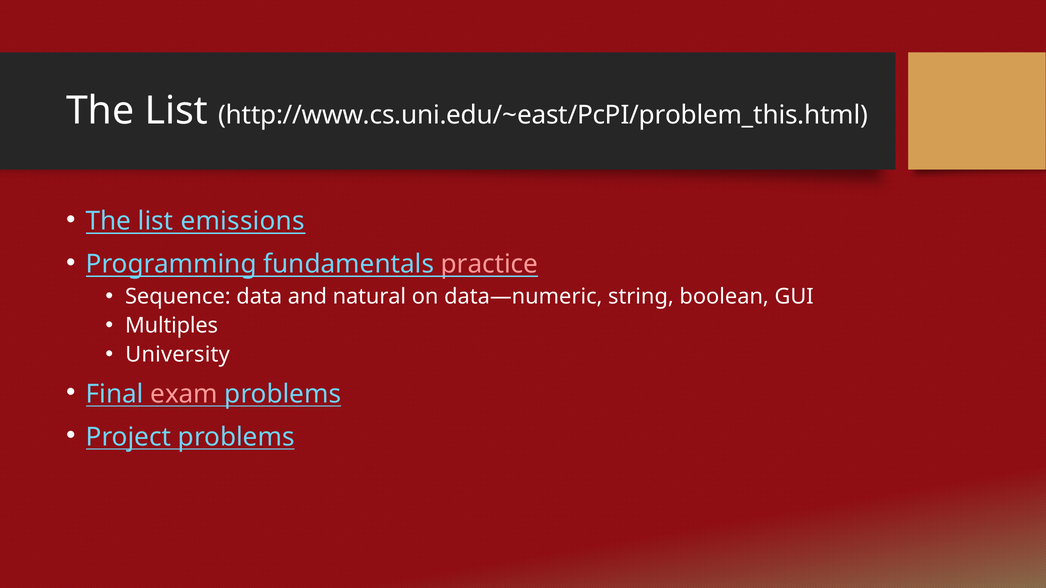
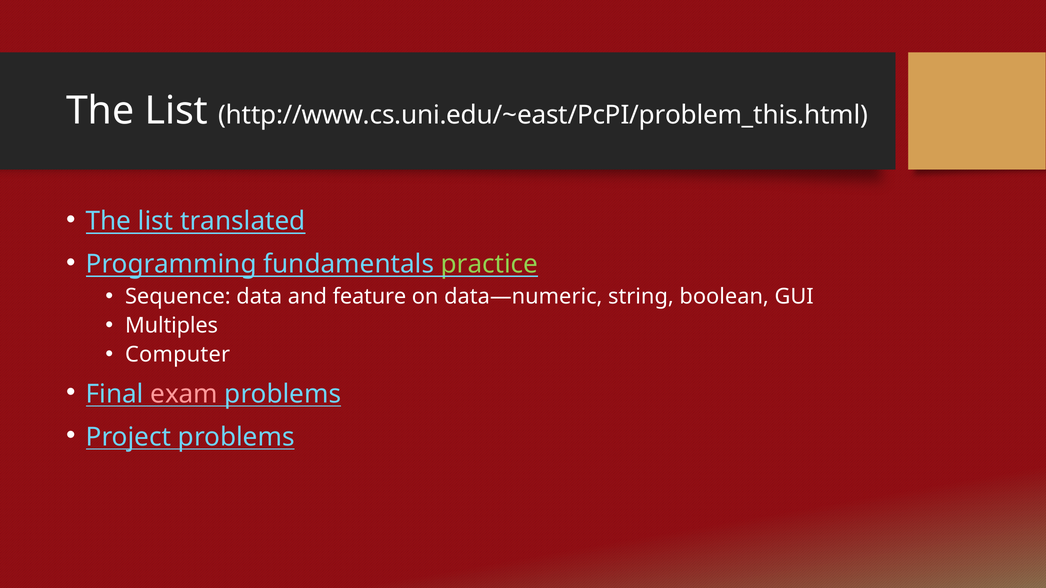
emissions: emissions -> translated
practice colour: pink -> light green
natural: natural -> feature
University: University -> Computer
